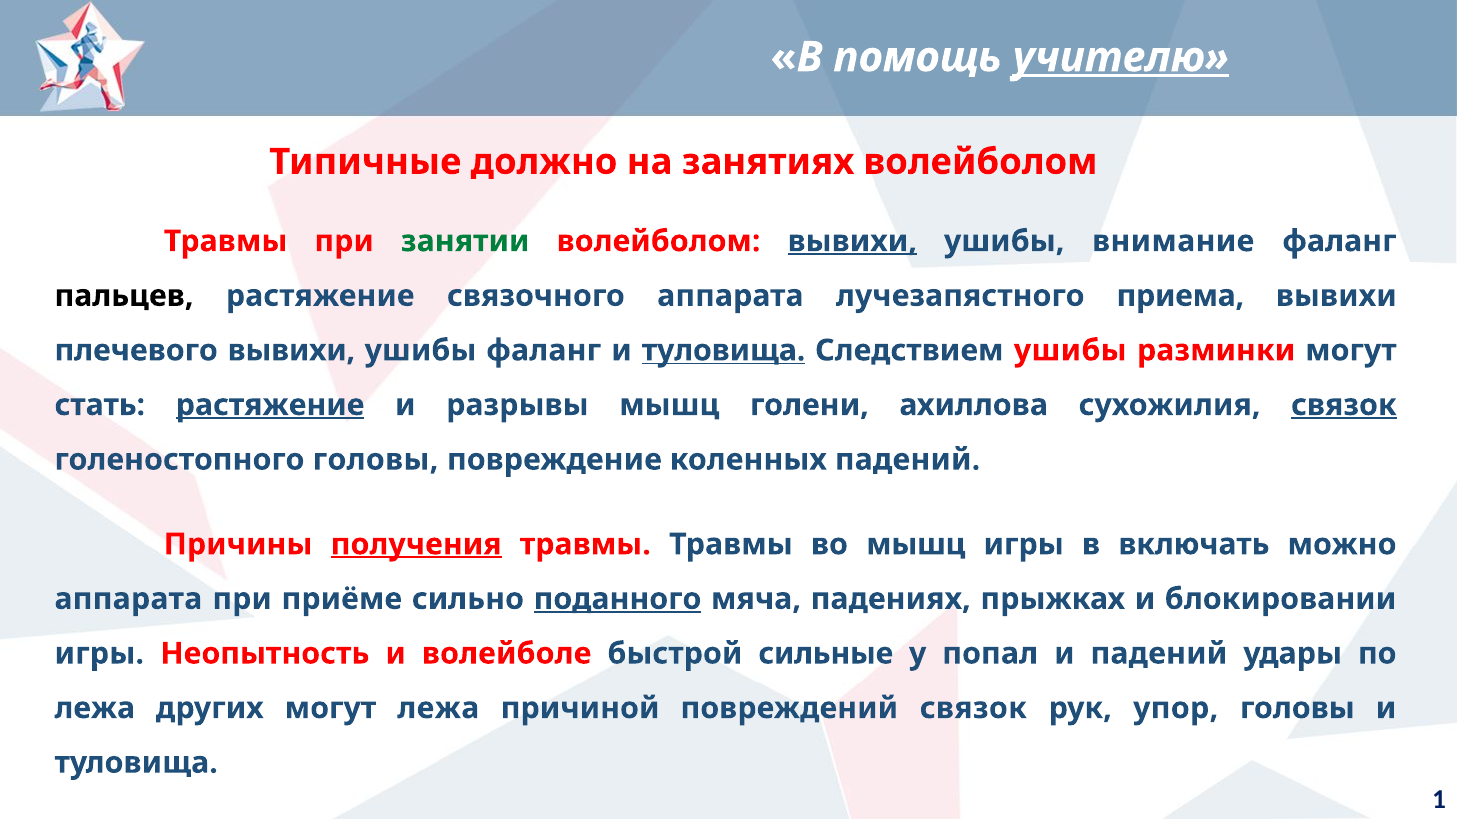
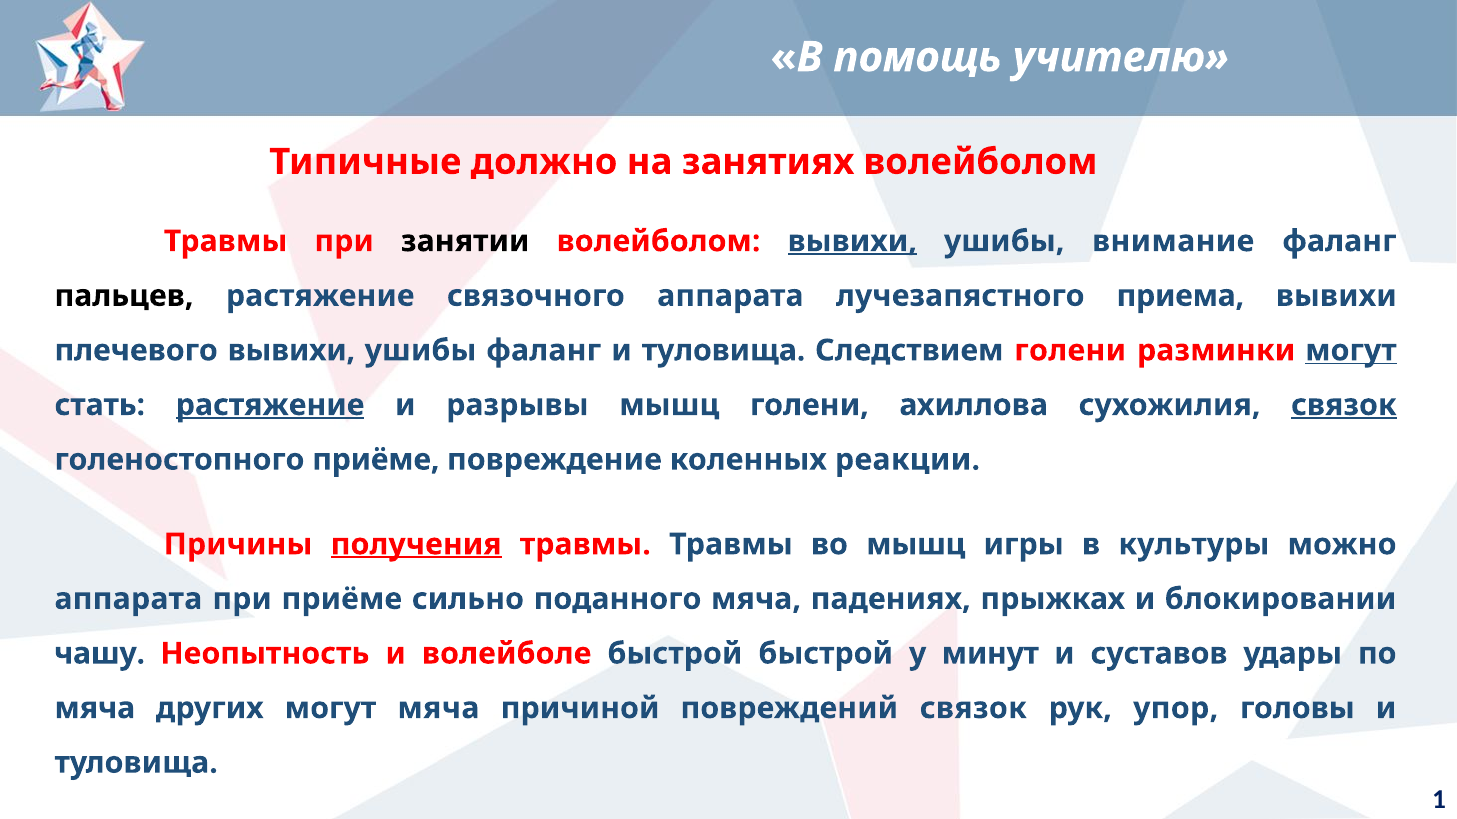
учителю underline: present -> none
занятии colour: green -> black
туловища at (724, 351) underline: present -> none
Следствием ушибы: ушибы -> голени
могут at (1351, 351) underline: none -> present
голеностопного головы: головы -> приёме
коленных падений: падений -> реакции
включать: включать -> культуры
поданного underline: present -> none
игры at (99, 654): игры -> чашу
быстрой сильные: сильные -> быстрой
попал: попал -> минут
и падений: падений -> суставов
лежа at (95, 709): лежа -> мяча
могут лежа: лежа -> мяча
